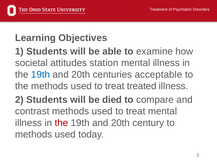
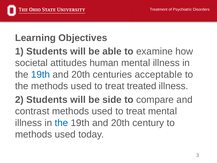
station: station -> human
died: died -> side
the at (61, 123) colour: red -> blue
